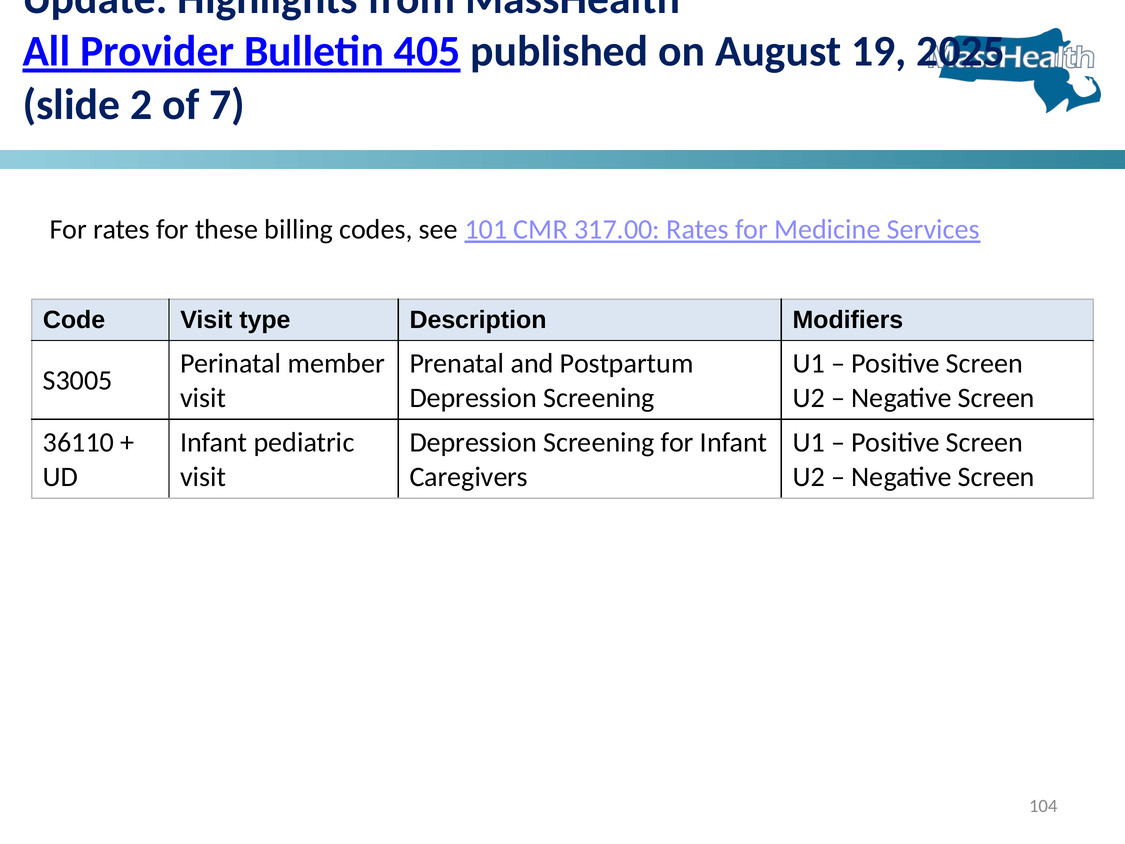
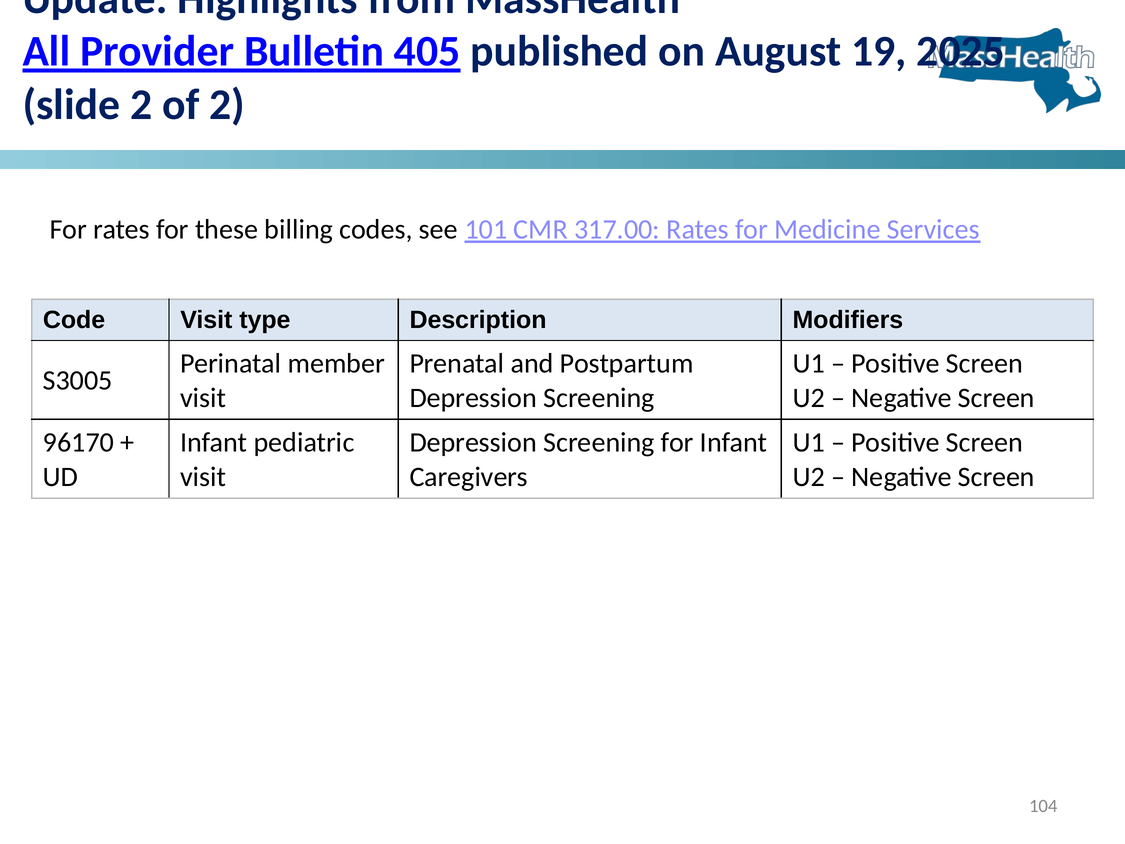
of 7: 7 -> 2
36110: 36110 -> 96170
